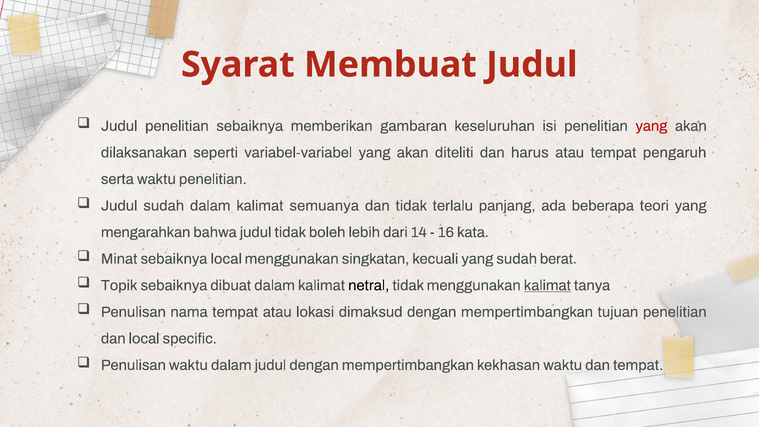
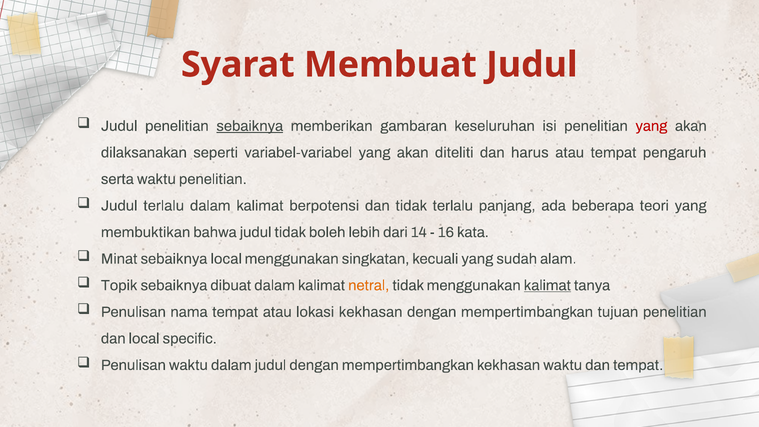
sebaiknya at (250, 126) underline: none -> present
Judul sudah: sudah -> terlalu
semuanya: semuanya -> berpotensi
mengarahkan: mengarahkan -> membuktikan
berat: berat -> alam
netral colour: black -> orange
lokasi dimaksud: dimaksud -> kekhasan
